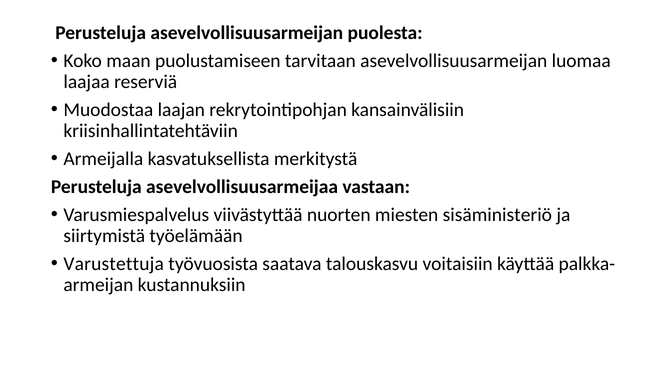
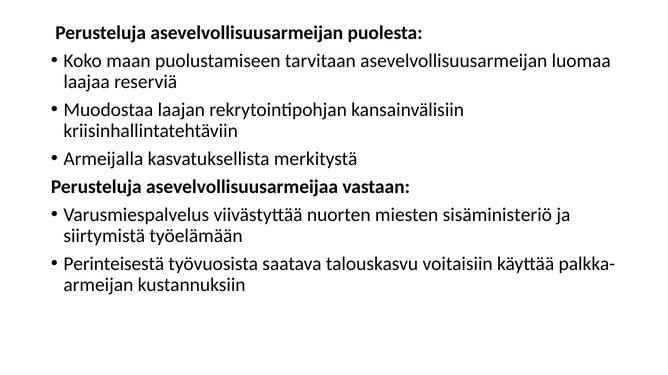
Varustettuja: Varustettuja -> Perinteisestä
